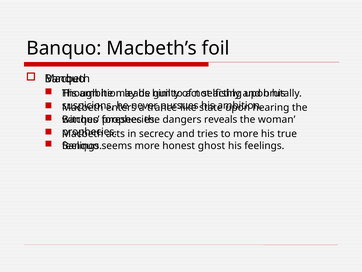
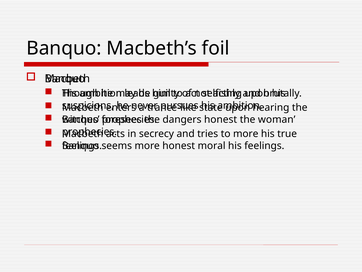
dangers reveals: reveals -> honest
ghost: ghost -> moral
